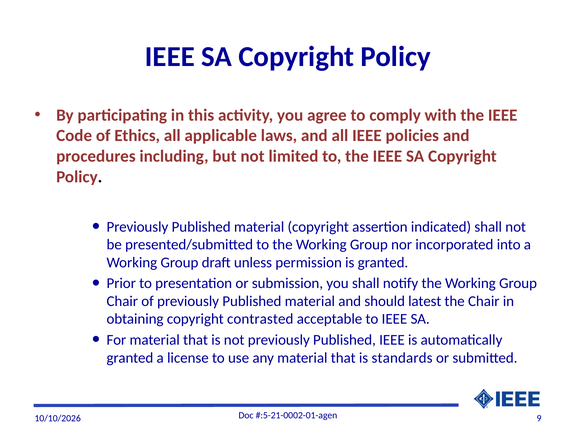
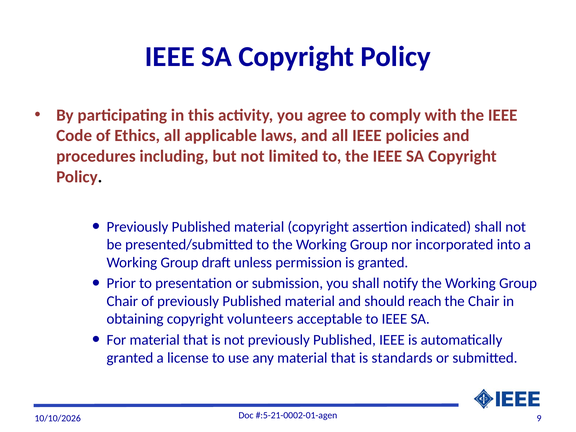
latest: latest -> reach
contrasted: contrasted -> volunteers
